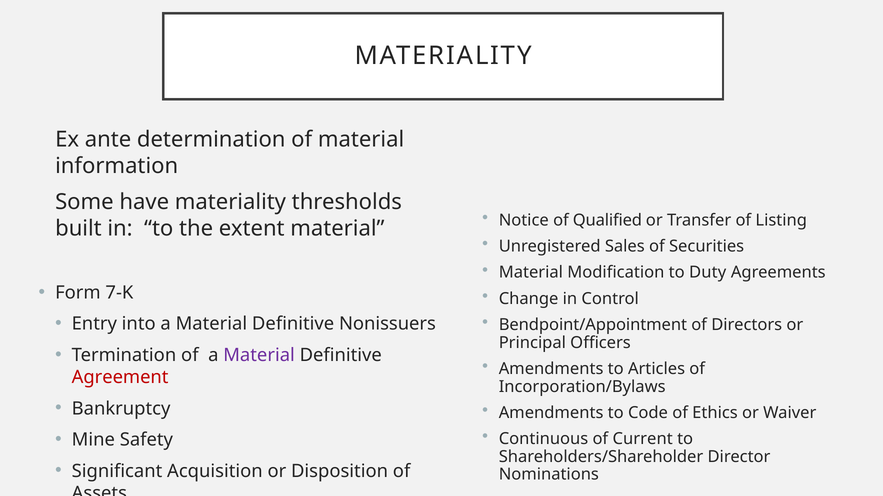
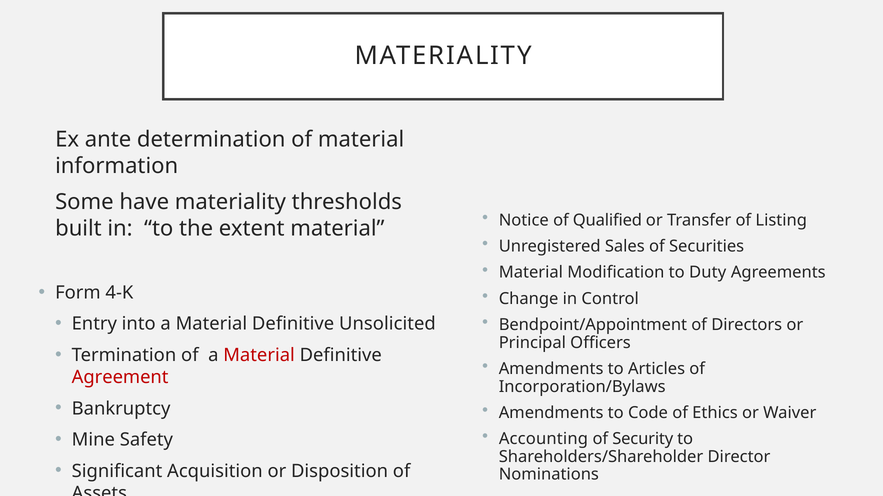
7-K: 7-K -> 4-K
Nonissuers: Nonissuers -> Unsolicited
Material at (259, 356) colour: purple -> red
Continuous: Continuous -> Accounting
Current: Current -> Security
